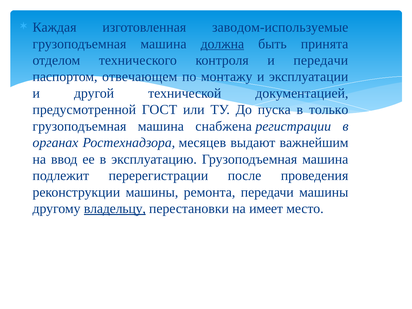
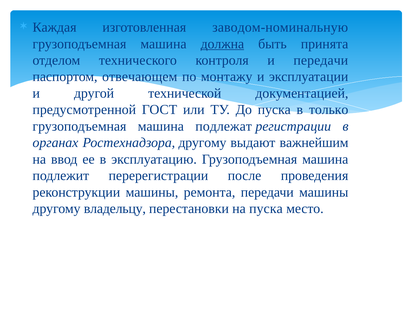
заводом-используемые: заводом-используемые -> заводом-номинальную
снабжена: снабжена -> подлежат
Ростехнадзора месяцев: месяцев -> другому
владельцу underline: present -> none
на имеет: имеет -> пуска
